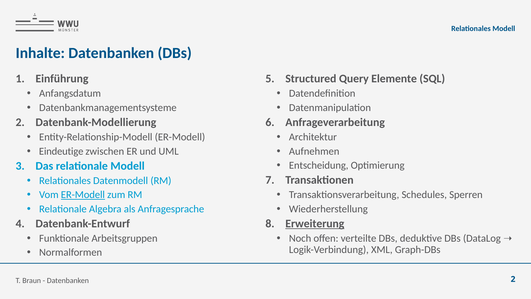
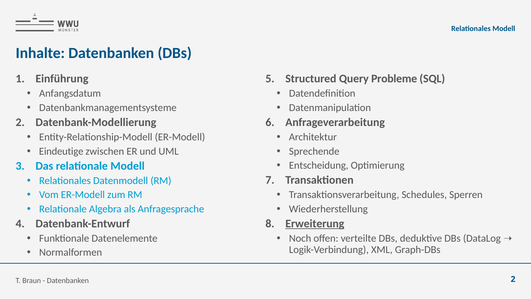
Elemente: Elemente -> Probleme
Aufnehmen: Aufnehmen -> Sprechende
ER-Modell at (83, 195) underline: present -> none
Arbeitsgruppen: Arbeitsgruppen -> Datenelemente
